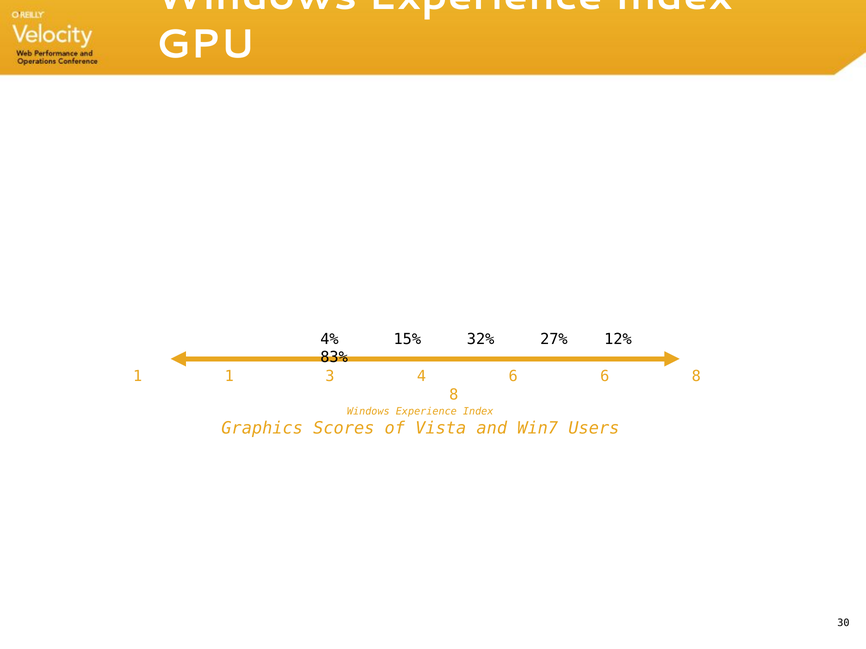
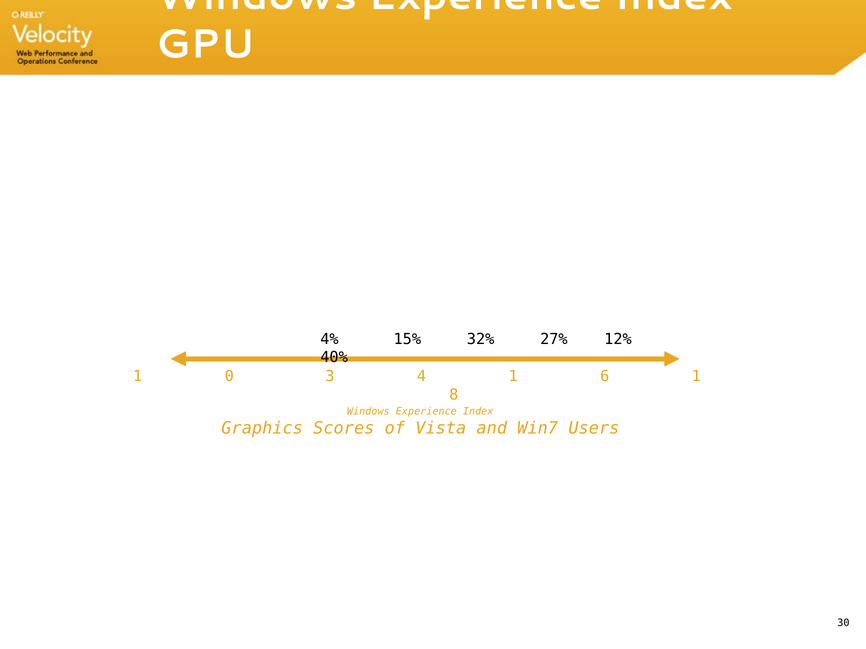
83%: 83% -> 40%
1 1: 1 -> 0
4 6: 6 -> 1
6 8: 8 -> 1
